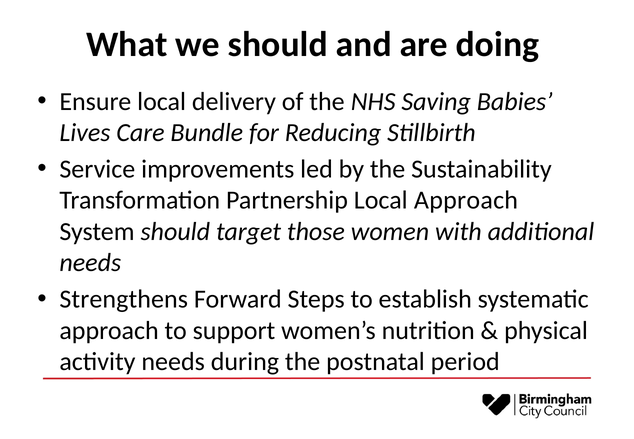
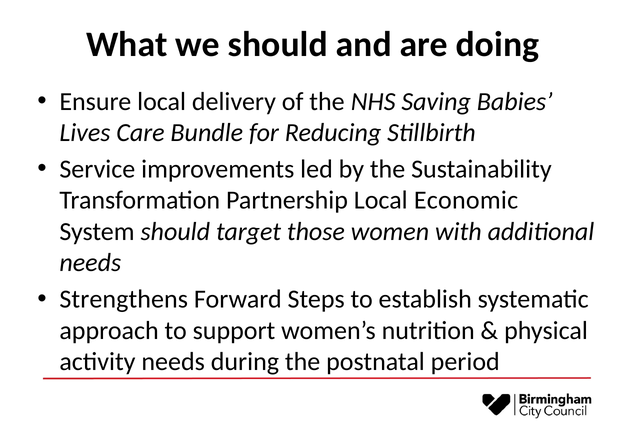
Local Approach: Approach -> Economic
